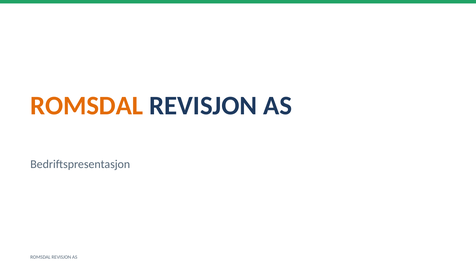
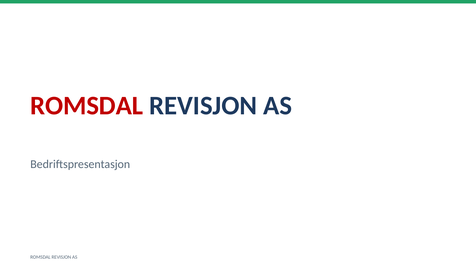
ROMSDAL at (87, 106) colour: orange -> red
